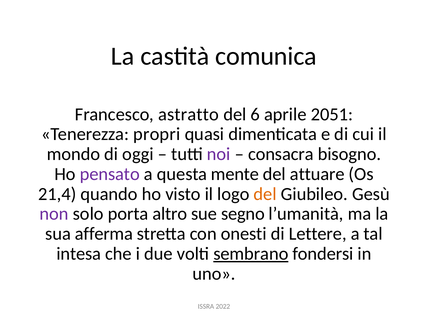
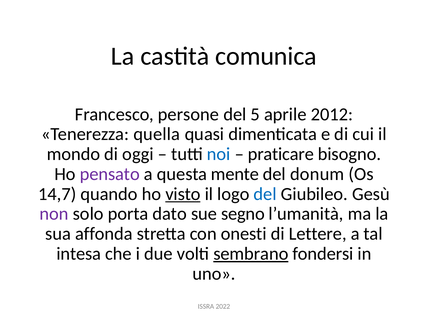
astratto: astratto -> persone
6: 6 -> 5
2051: 2051 -> 2012
propri: propri -> quella
noi colour: purple -> blue
consacra: consacra -> praticare
attuare: attuare -> donum
21,4: 21,4 -> 14,7
visto underline: none -> present
del at (265, 194) colour: orange -> blue
altro: altro -> dato
afferma: afferma -> affonda
